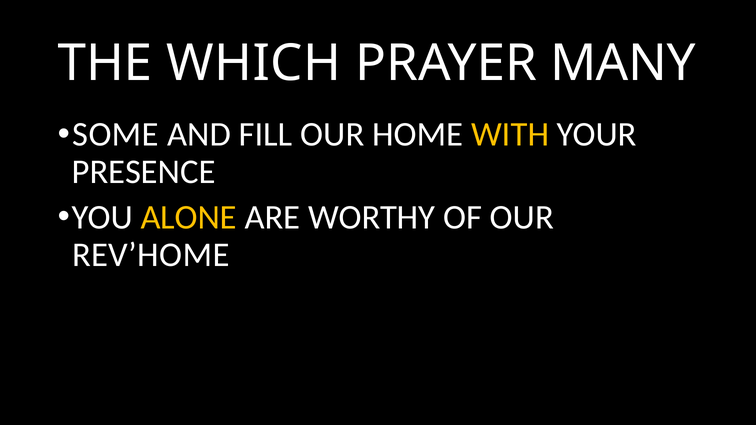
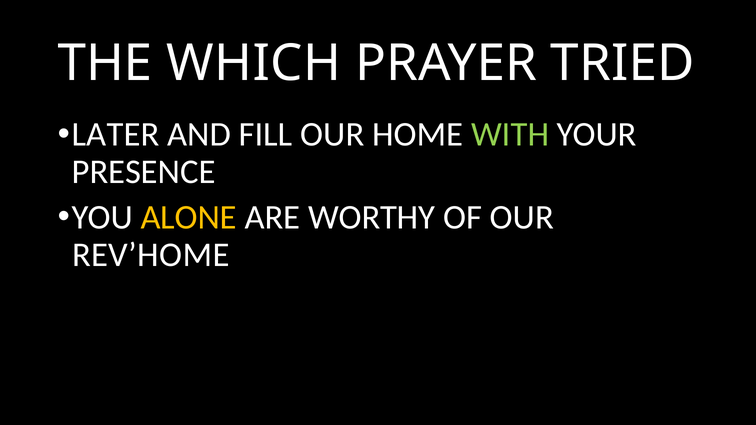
MANY: MANY -> TRIED
SOME: SOME -> LATER
WITH colour: yellow -> light green
